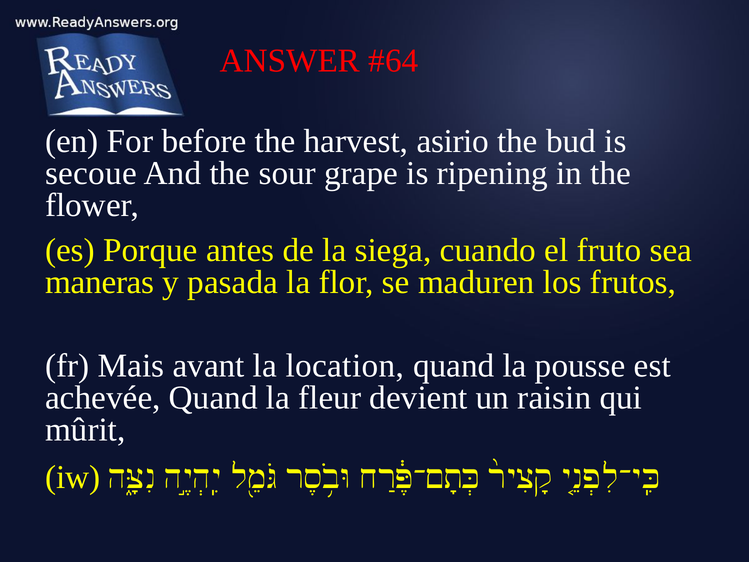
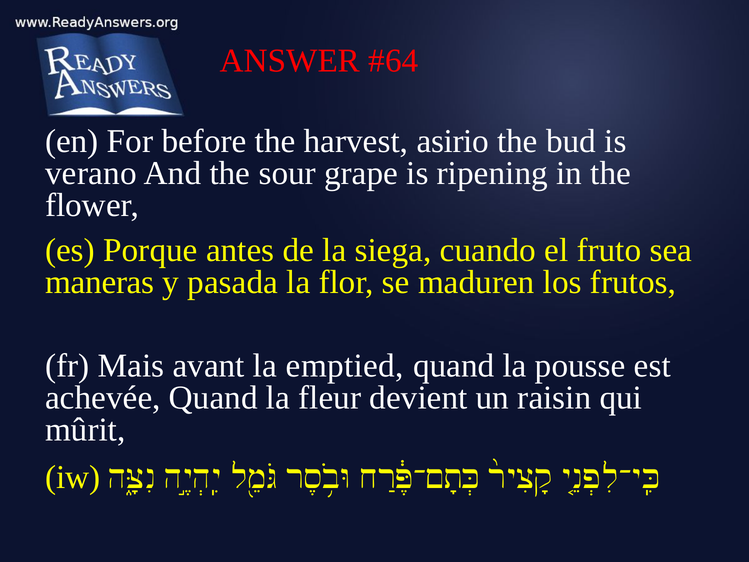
secoue: secoue -> verano
location: location -> emptied
